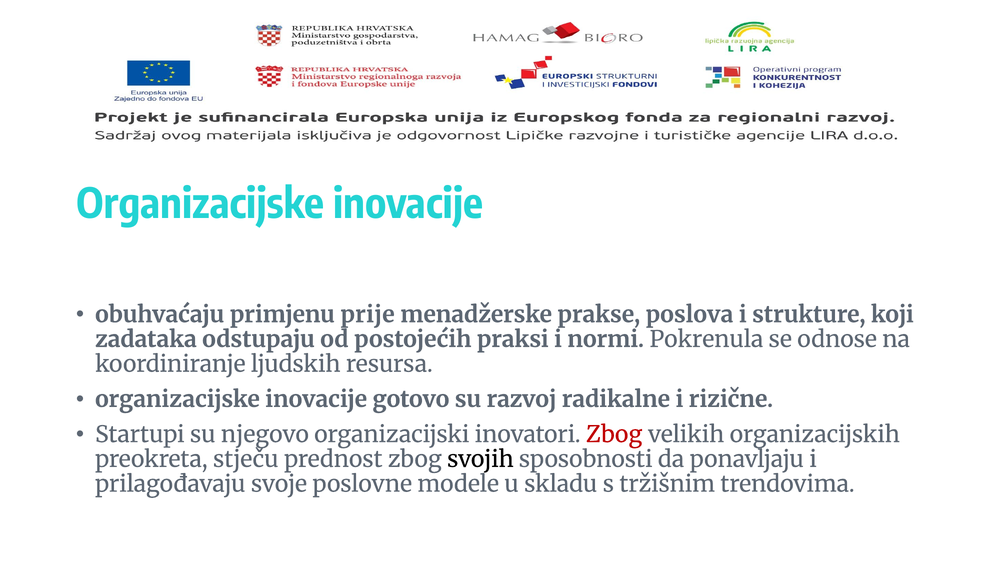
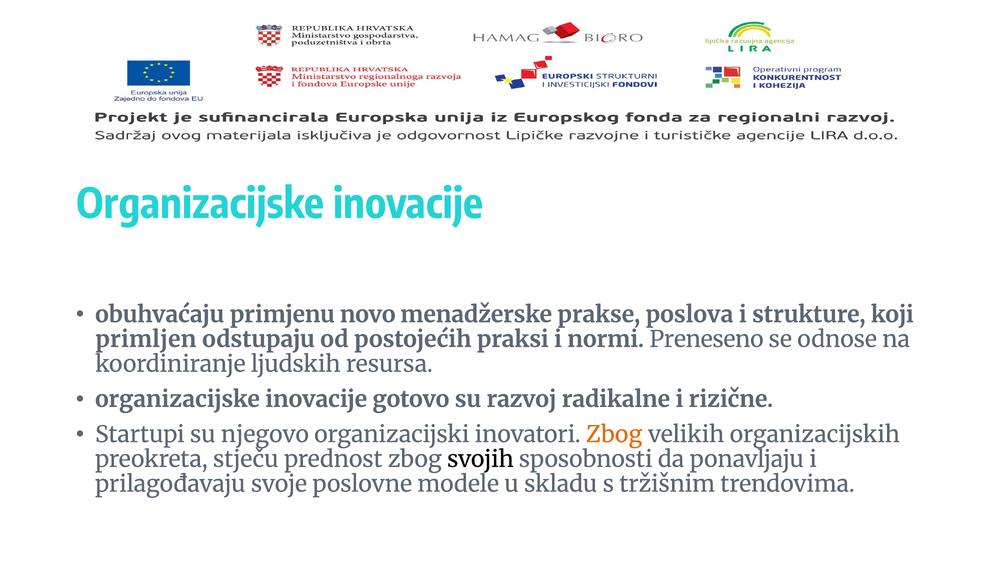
prije: prije -> novo
zadataka: zadataka -> primljen
Pokrenula: Pokrenula -> Preneseno
Zbog at (614, 435) colour: red -> orange
